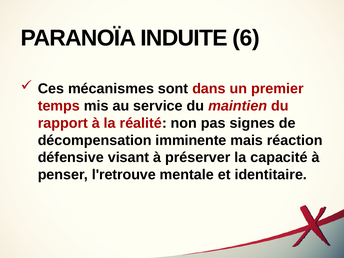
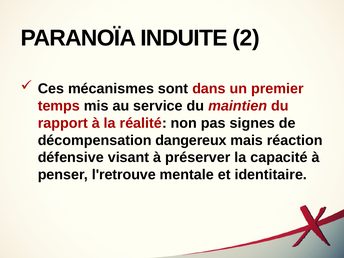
6: 6 -> 2
imminente: imminente -> dangereux
